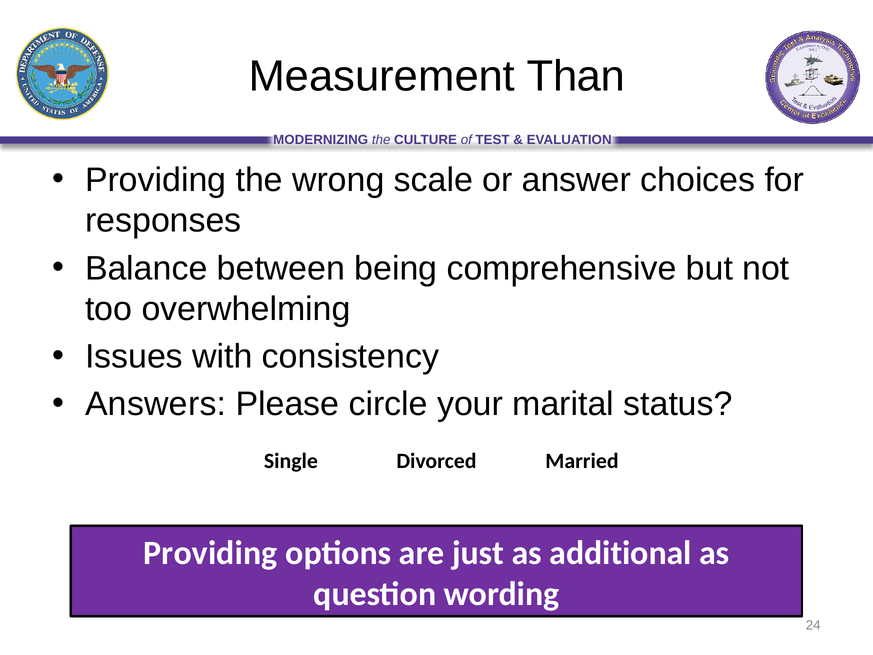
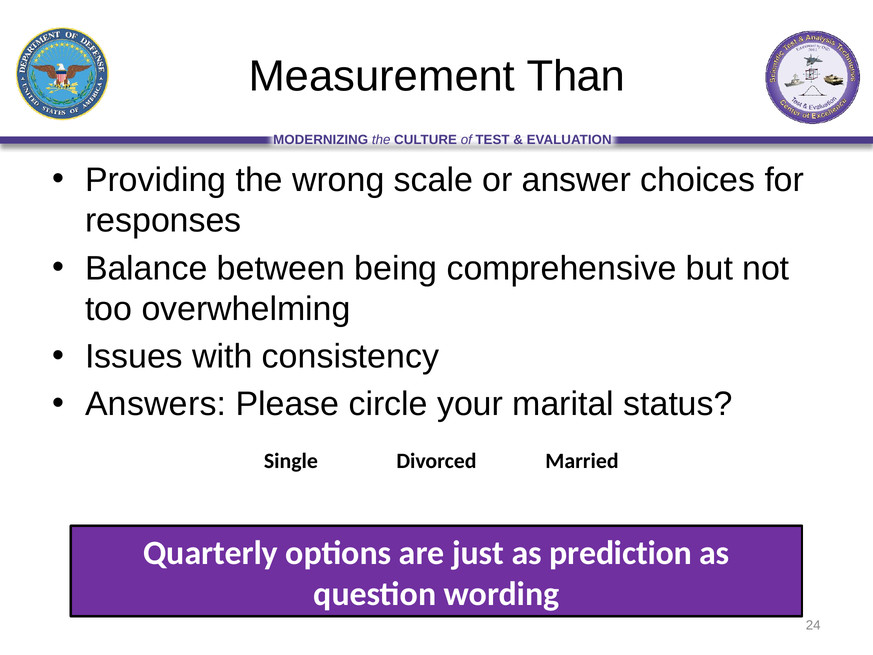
Providing at (210, 553): Providing -> Quarterly
additional: additional -> prediction
